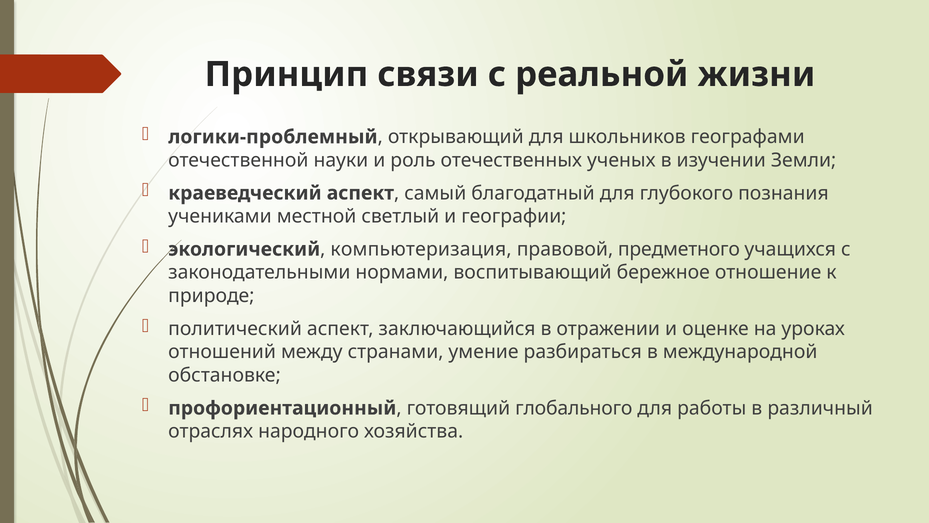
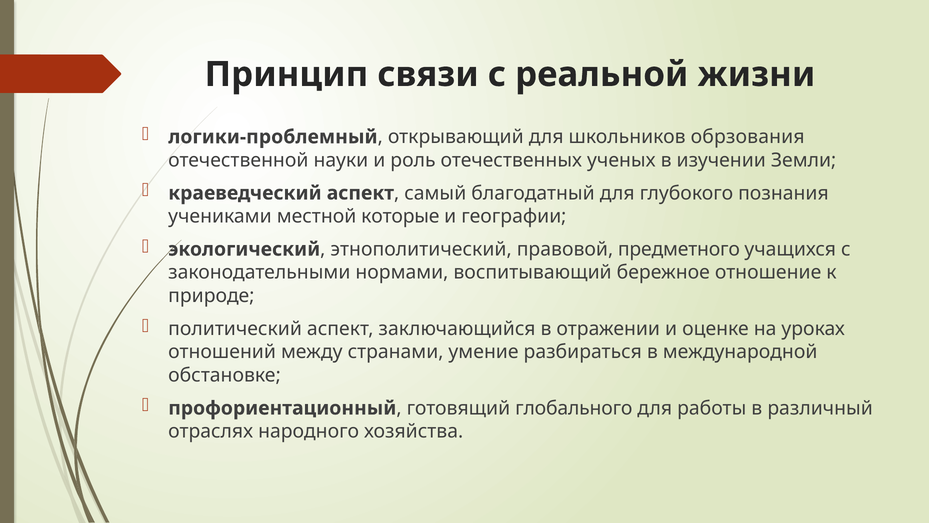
географами: географами -> обрзования
светлый: светлый -> которые
компьютеризация: компьютеризация -> этнополитический
